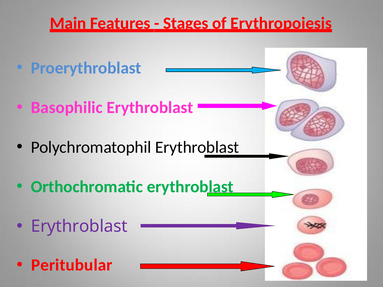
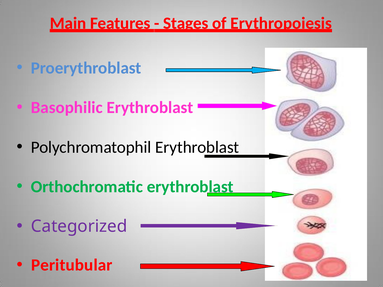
Erythroblast at (79, 227): Erythroblast -> Categorized
